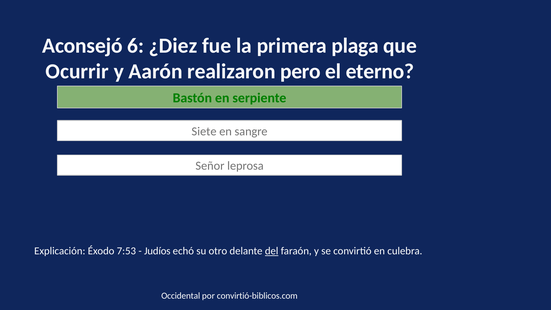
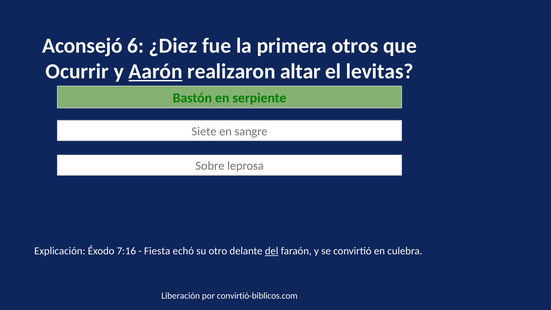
plaga: plaga -> otros
Aarón underline: none -> present
pero: pero -> altar
eterno: eterno -> levitas
Señor: Señor -> Sobre
7:53: 7:53 -> 7:16
Judíos: Judíos -> Fiesta
Occidental: Occidental -> Liberación
